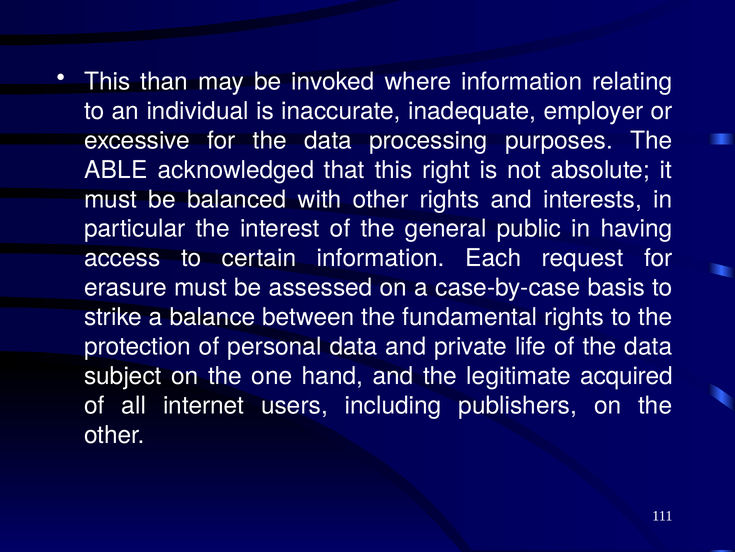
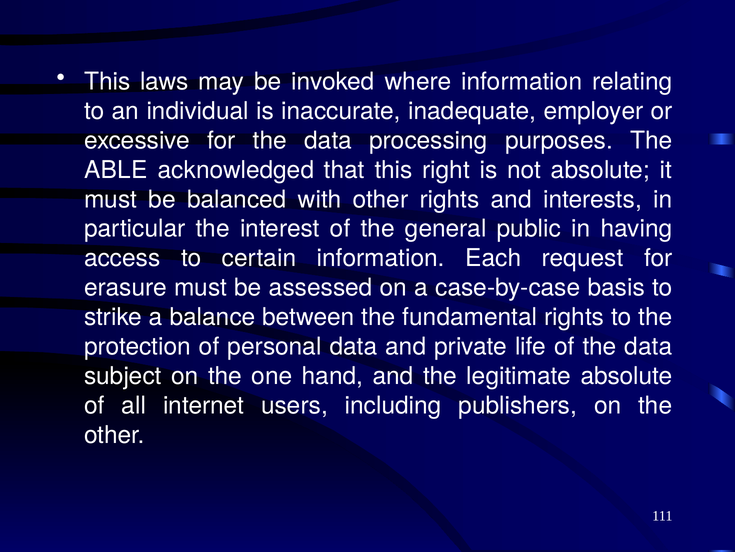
than: than -> laws
legitimate acquired: acquired -> absolute
